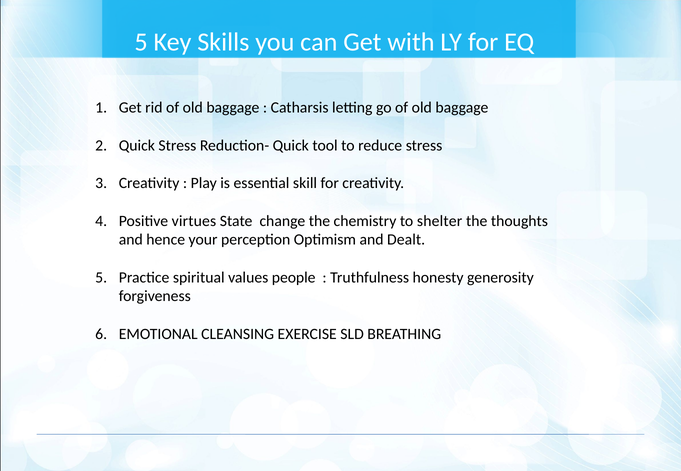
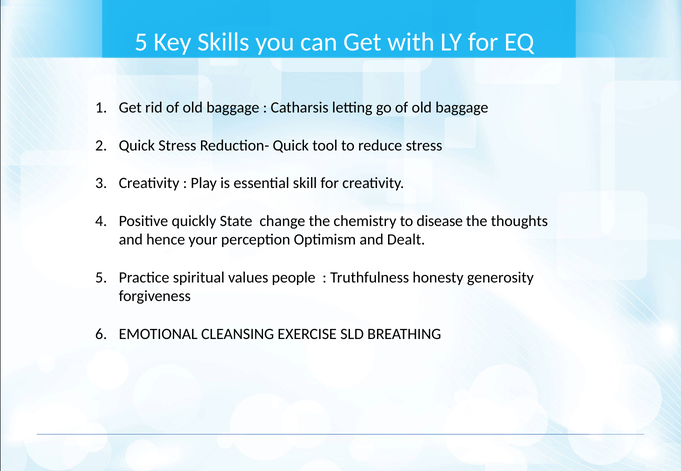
virtues: virtues -> quickly
shelter: shelter -> disease
